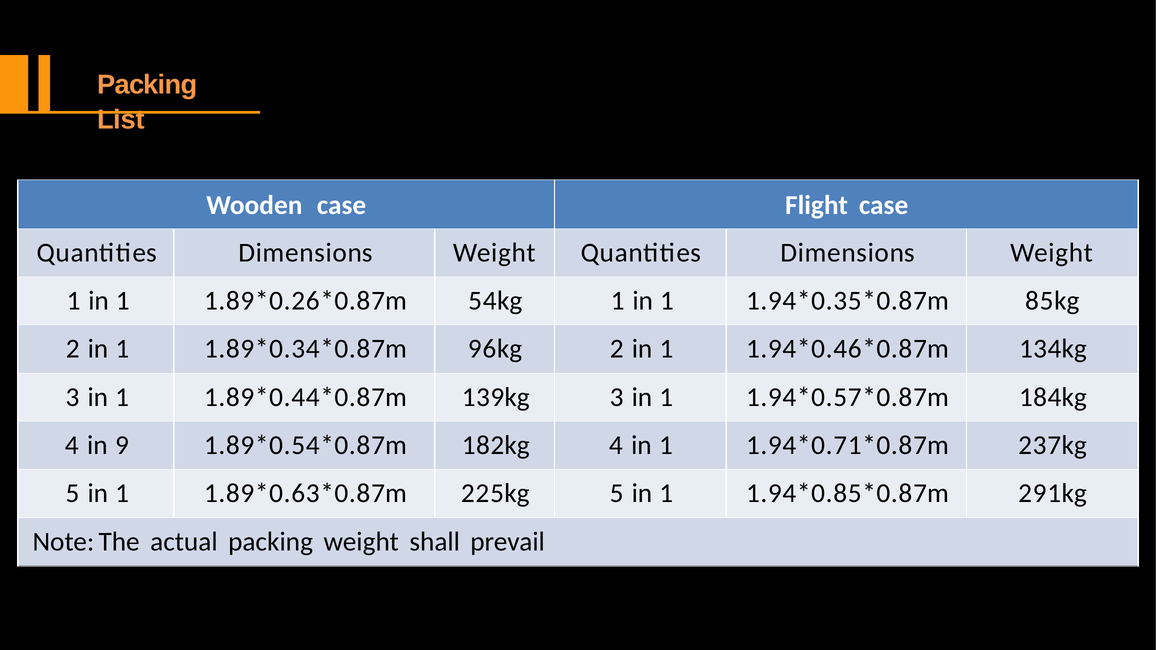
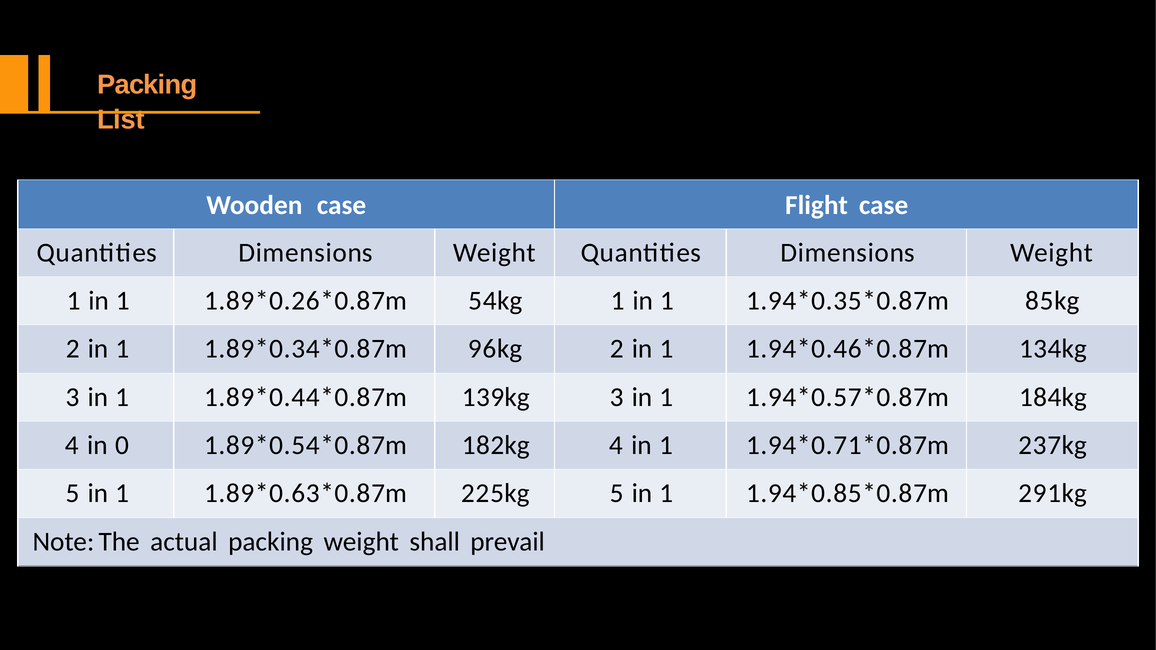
9: 9 -> 0
